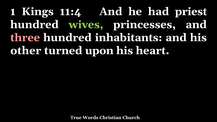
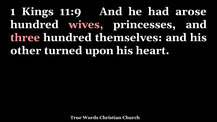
11:4: 11:4 -> 11:9
priest: priest -> arose
wives colour: light green -> pink
inhabitants: inhabitants -> themselves
